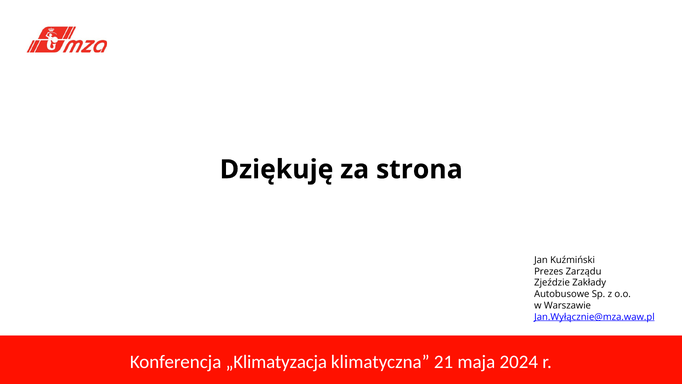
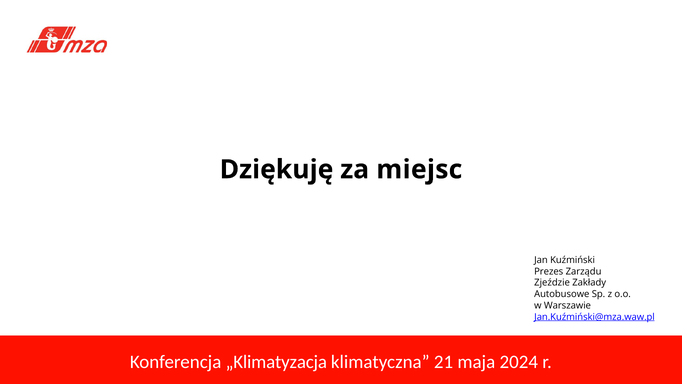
strona: strona -> miejsc
Jan.Wyłącznie@mza.waw.pl: Jan.Wyłącznie@mza.waw.pl -> Jan.Kuźmiński@mza.waw.pl
